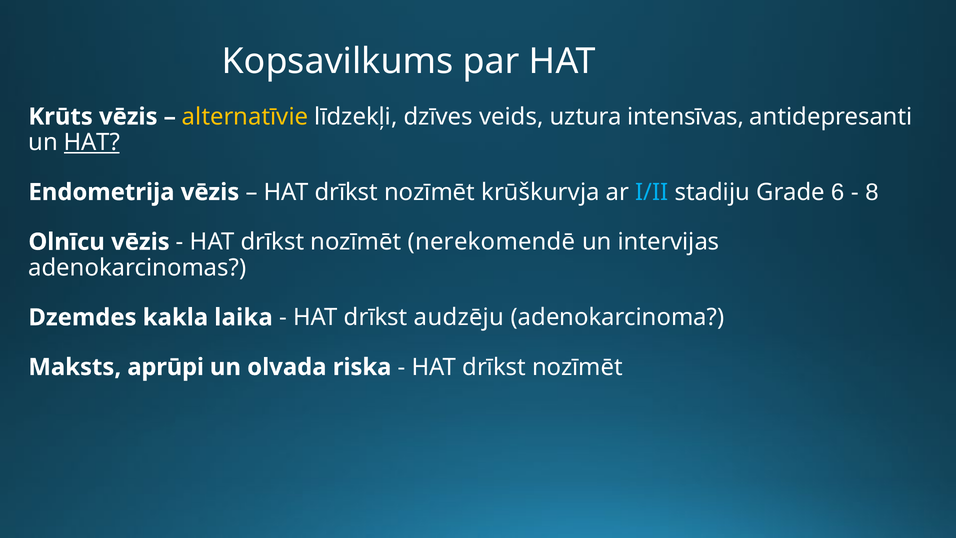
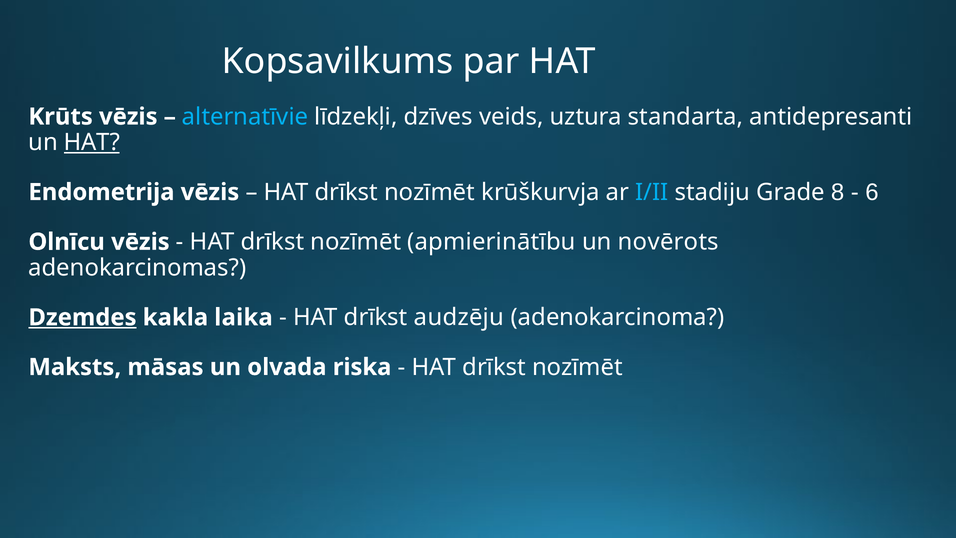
alternatīvie colour: yellow -> light blue
intensīvas: intensīvas -> standarta
6: 6 -> 8
8: 8 -> 6
nerekomendē: nerekomendē -> apmierinātību
intervijas: intervijas -> novērots
Dzemdes underline: none -> present
aprūpi: aprūpi -> māsas
